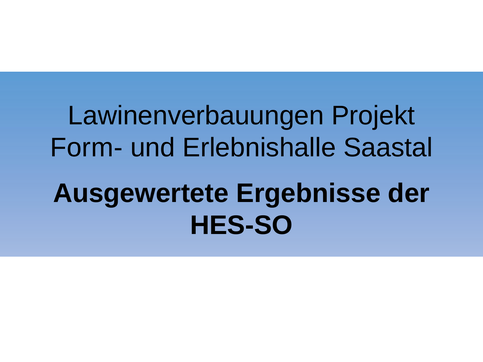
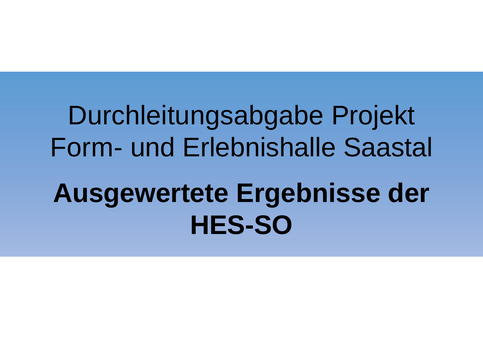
Lawinenverbauungen: Lawinenverbauungen -> Durchleitungsabgabe
